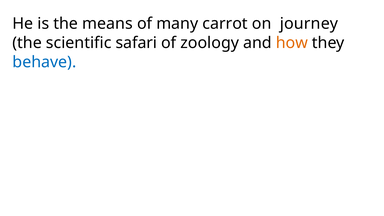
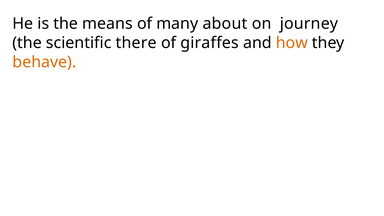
carrot: carrot -> about
safari: safari -> there
zoology: zoology -> giraffes
behave colour: blue -> orange
